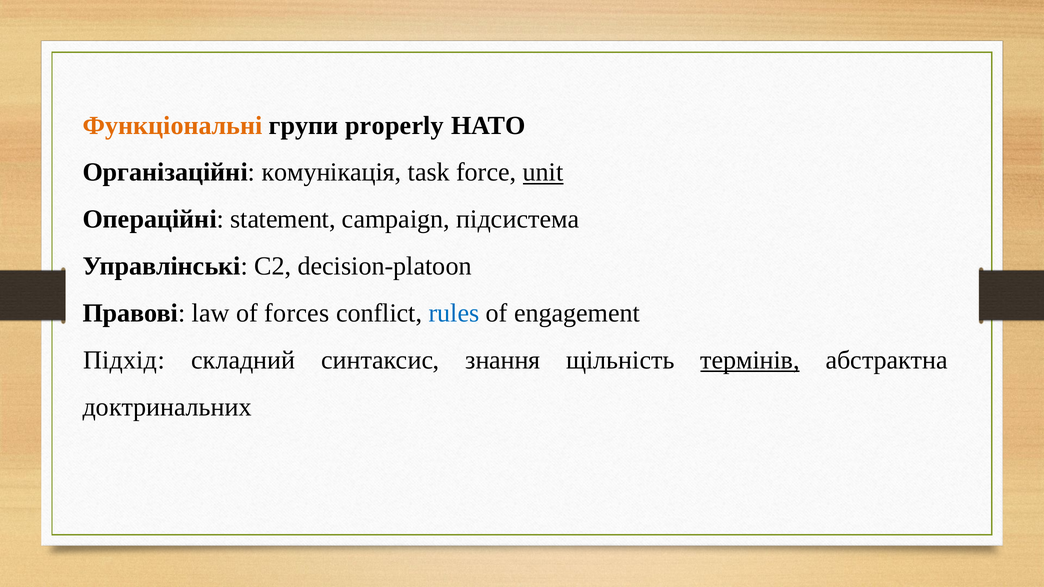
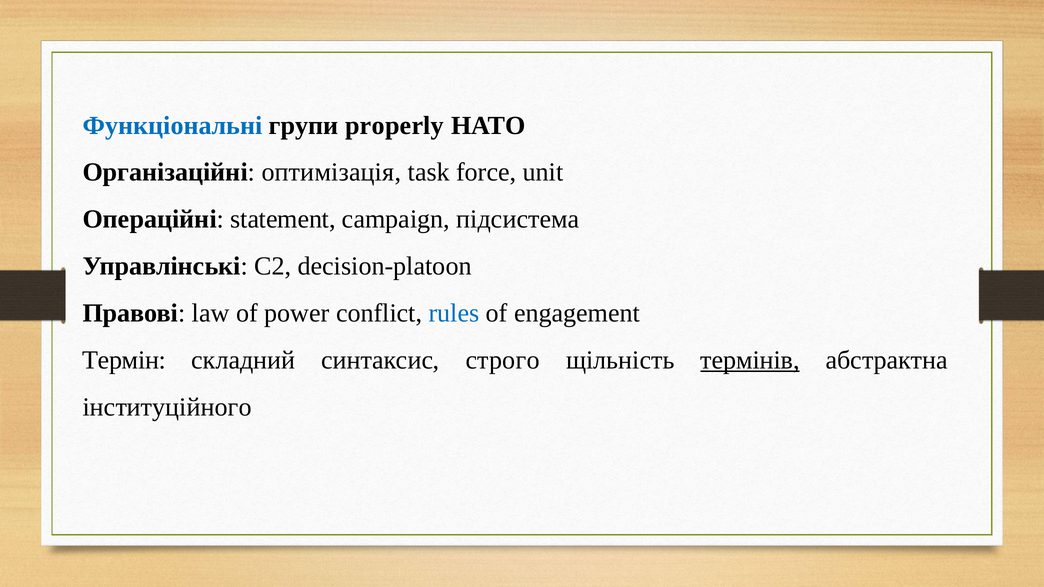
Функціональні colour: orange -> blue
комунікація: комунікація -> оптимізація
unit underline: present -> none
forces: forces -> power
Підхід: Підхід -> Термін
знання: знання -> строго
доктринальних: доктринальних -> інституційного
